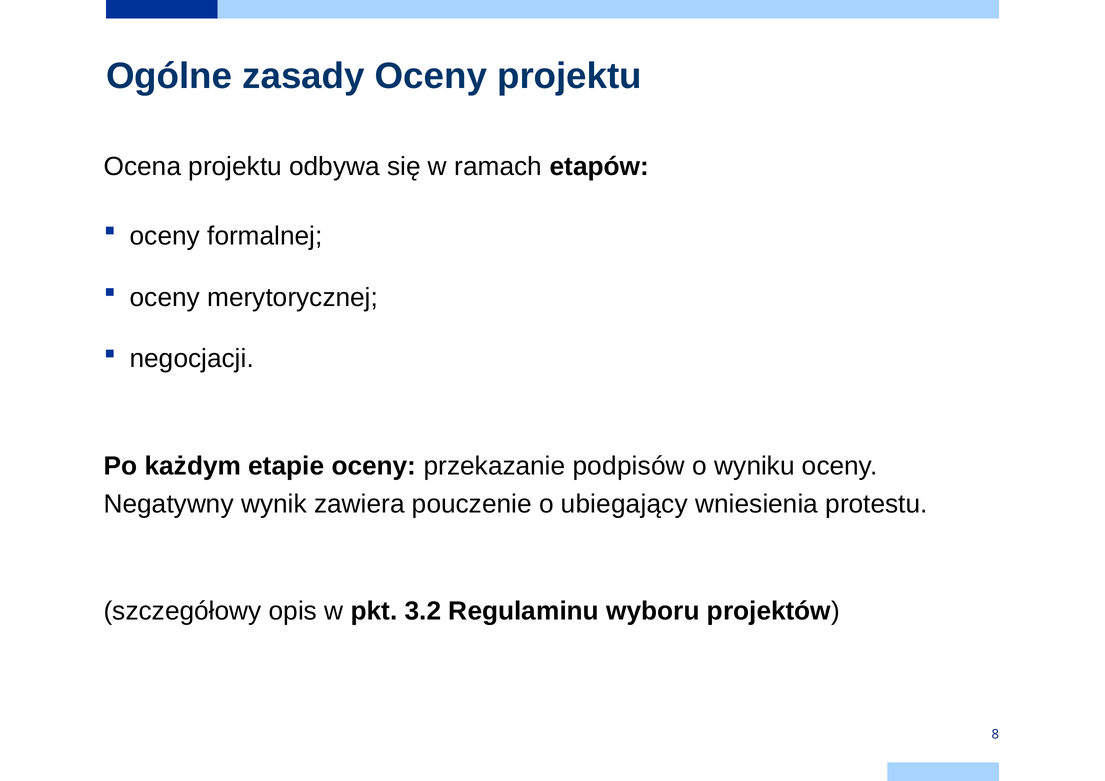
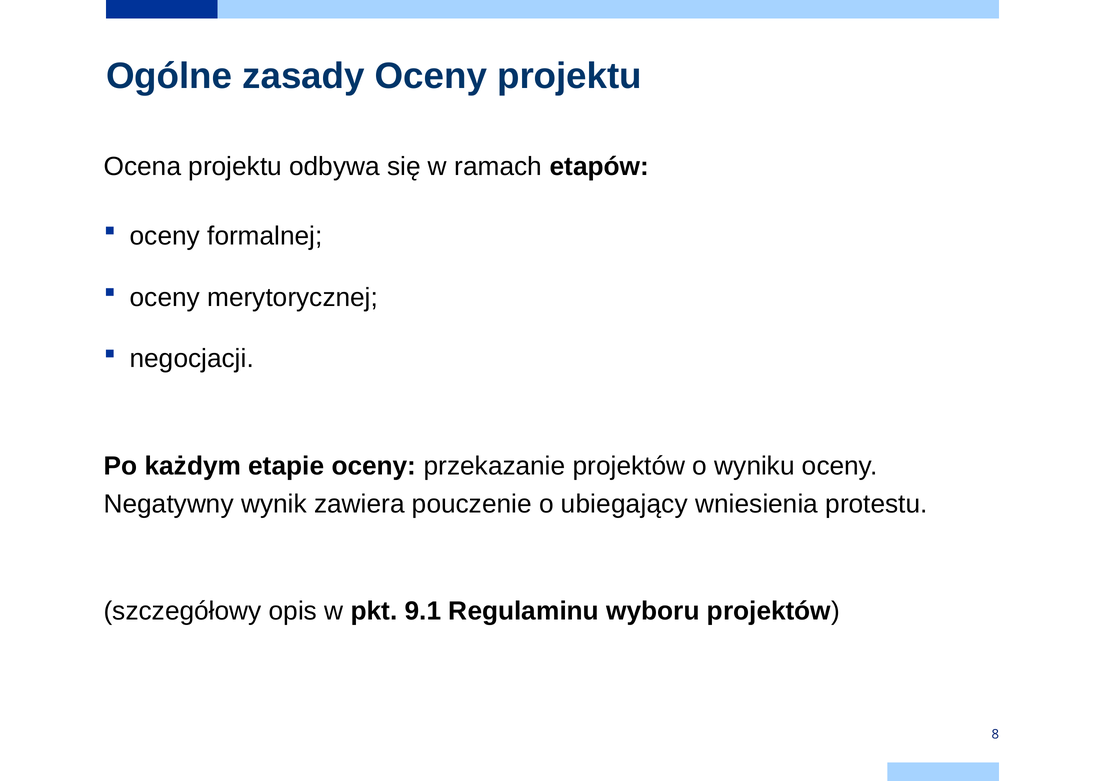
przekazanie podpisów: podpisów -> projektów
3.2: 3.2 -> 9.1
